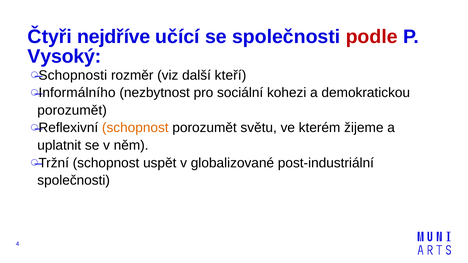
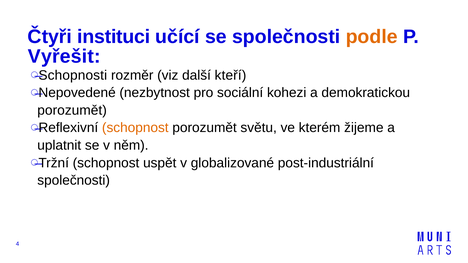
nejdříve: nejdříve -> instituci
podle colour: red -> orange
Vysoký: Vysoký -> Vyřešit
Informálního: Informálního -> Nepovedené
